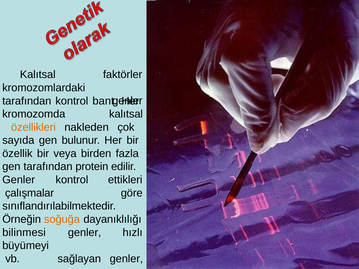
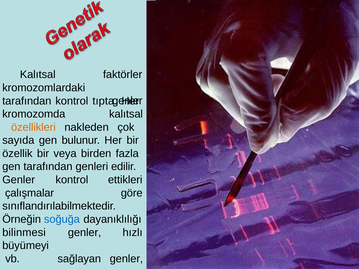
bant: bant -> tıpta
protein: protein -> genleri
soğuğa colour: orange -> blue
